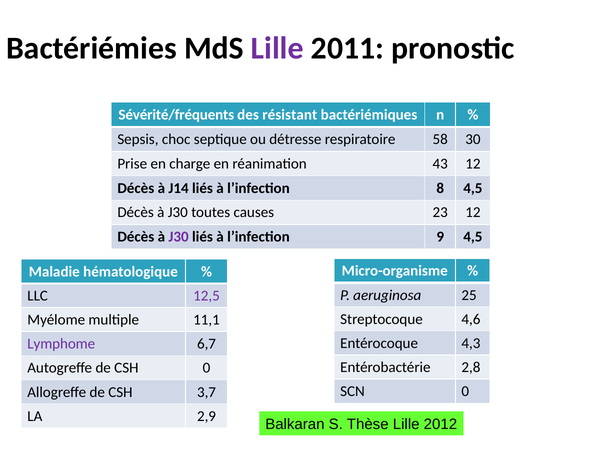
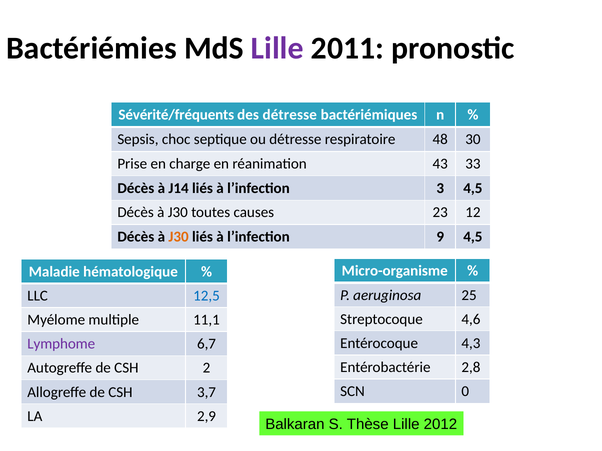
des résistant: résistant -> détresse
58: 58 -> 48
43 12: 12 -> 33
8: 8 -> 3
J30 at (179, 237) colour: purple -> orange
12,5 colour: purple -> blue
CSH 0: 0 -> 2
